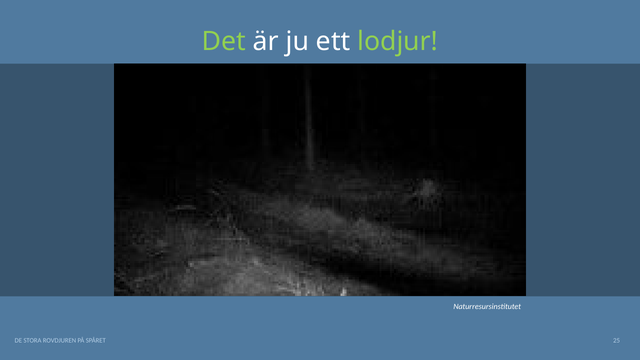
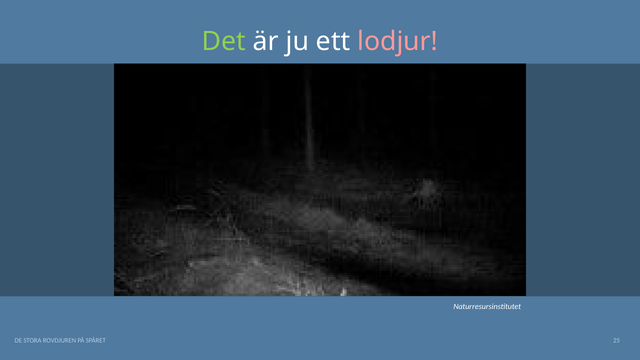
lodjur colour: light green -> pink
